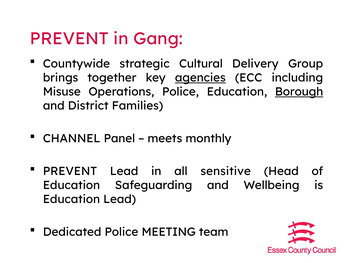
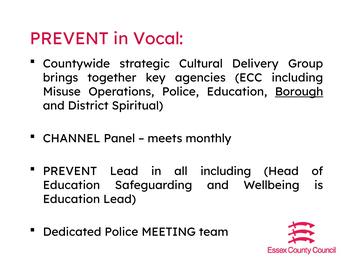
Gang: Gang -> Vocal
agencies underline: present -> none
Families: Families -> Spiritual
all sensitive: sensitive -> including
